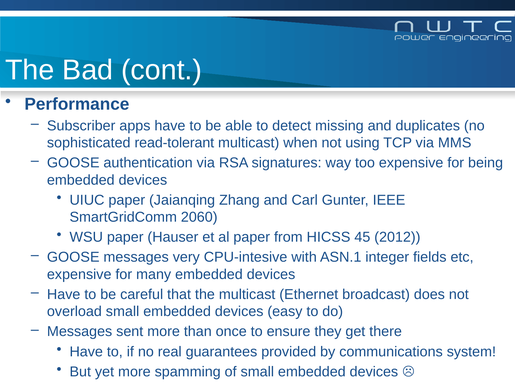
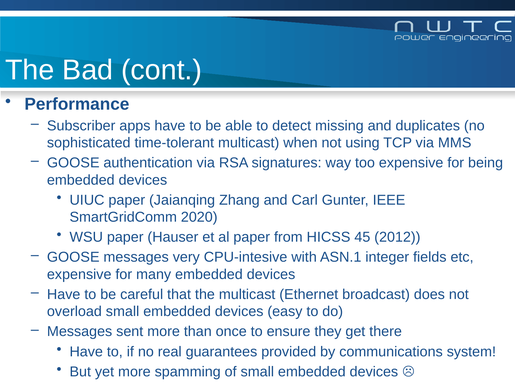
read-tolerant: read-tolerant -> time-tolerant
2060: 2060 -> 2020
